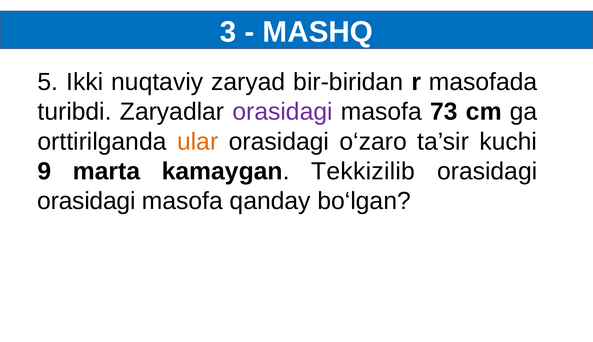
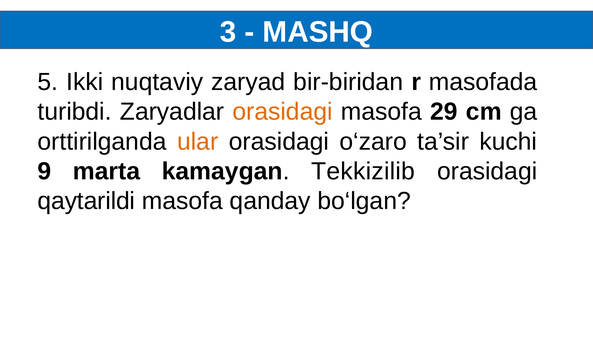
orasidagi at (283, 112) colour: purple -> orange
73: 73 -> 29
orasidagi at (86, 201): orasidagi -> qaytarildi
